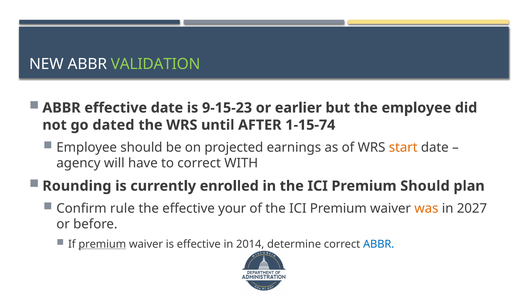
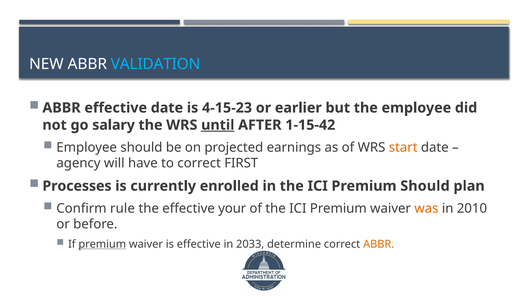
VALIDATION colour: light green -> light blue
9-15-23: 9-15-23 -> 4-15-23
dated: dated -> salary
until underline: none -> present
1-15-74: 1-15-74 -> 1-15-42
WITH: WITH -> FIRST
Rounding: Rounding -> Processes
2027: 2027 -> 2010
2014: 2014 -> 2033
ABBR at (379, 244) colour: blue -> orange
